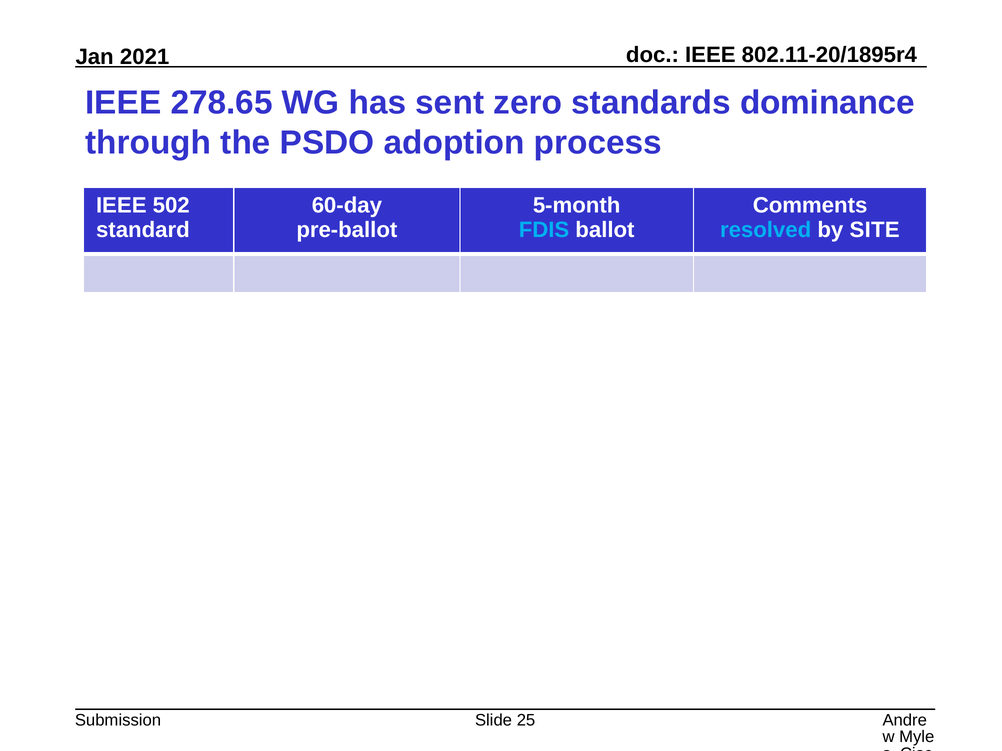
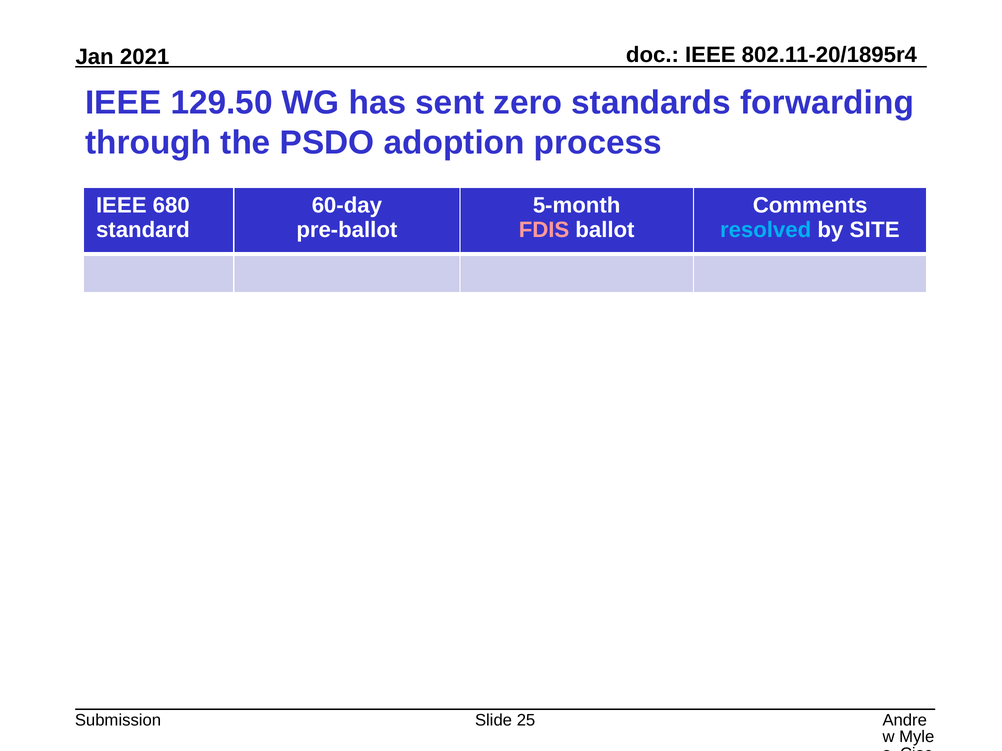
278.65: 278.65 -> 129.50
dominance: dominance -> forwarding
502: 502 -> 680
FDIS colour: light blue -> pink
